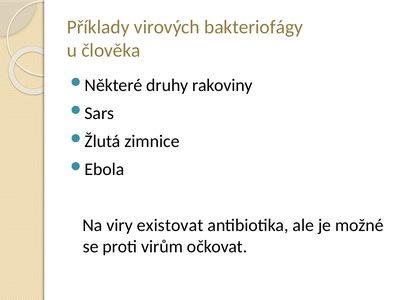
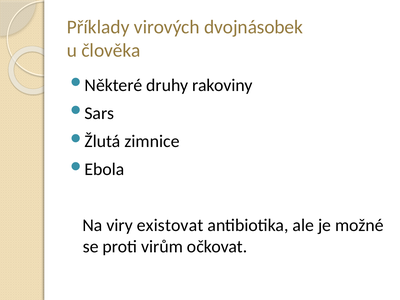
bakteriofágy: bakteriofágy -> dvojnásobek
